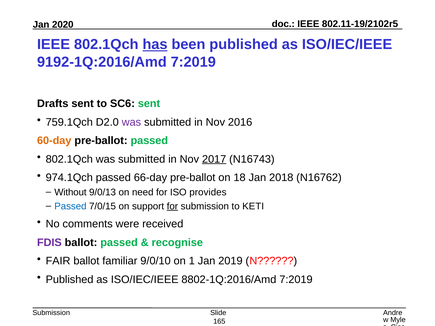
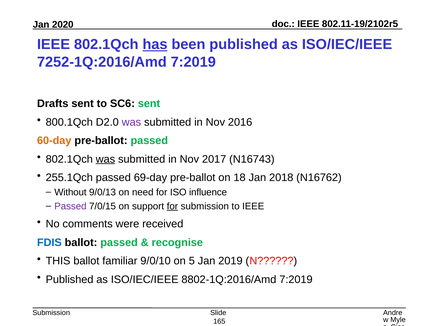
9192-1Q:2016/Amd: 9192-1Q:2016/Amd -> 7252-1Q:2016/Amd
759.1Qch: 759.1Qch -> 800.1Qch
was at (105, 159) underline: none -> present
2017 underline: present -> none
974.1Qch: 974.1Qch -> 255.1Qch
66-day: 66-day -> 69-day
provides: provides -> influence
Passed at (70, 206) colour: blue -> purple
to KETI: KETI -> IEEE
FDIS colour: purple -> blue
FAIR: FAIR -> THIS
1: 1 -> 5
